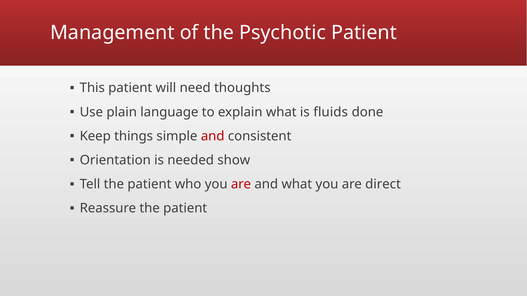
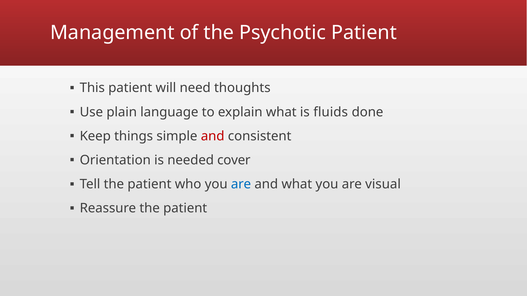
show: show -> cover
are at (241, 184) colour: red -> blue
direct: direct -> visual
